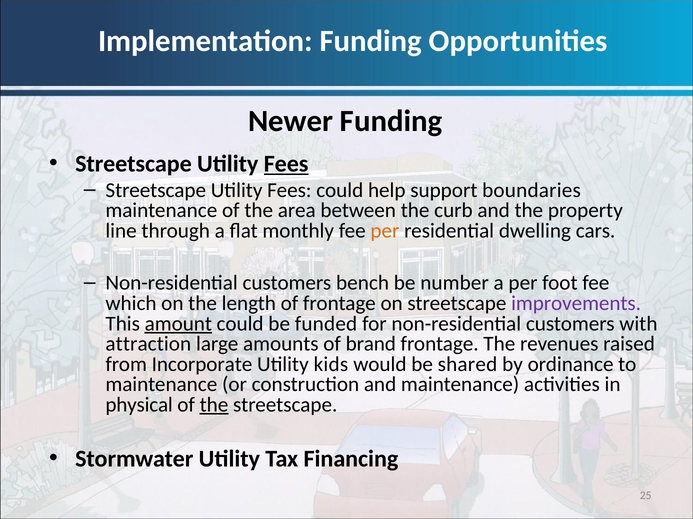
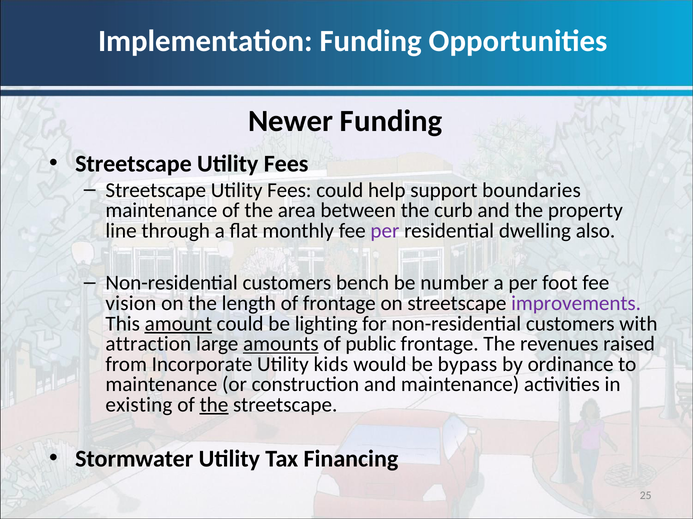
Fees at (286, 164) underline: present -> none
per at (385, 231) colour: orange -> purple
cars: cars -> also
which: which -> vision
funded: funded -> lighting
amounts underline: none -> present
brand: brand -> public
shared: shared -> bypass
physical: physical -> existing
